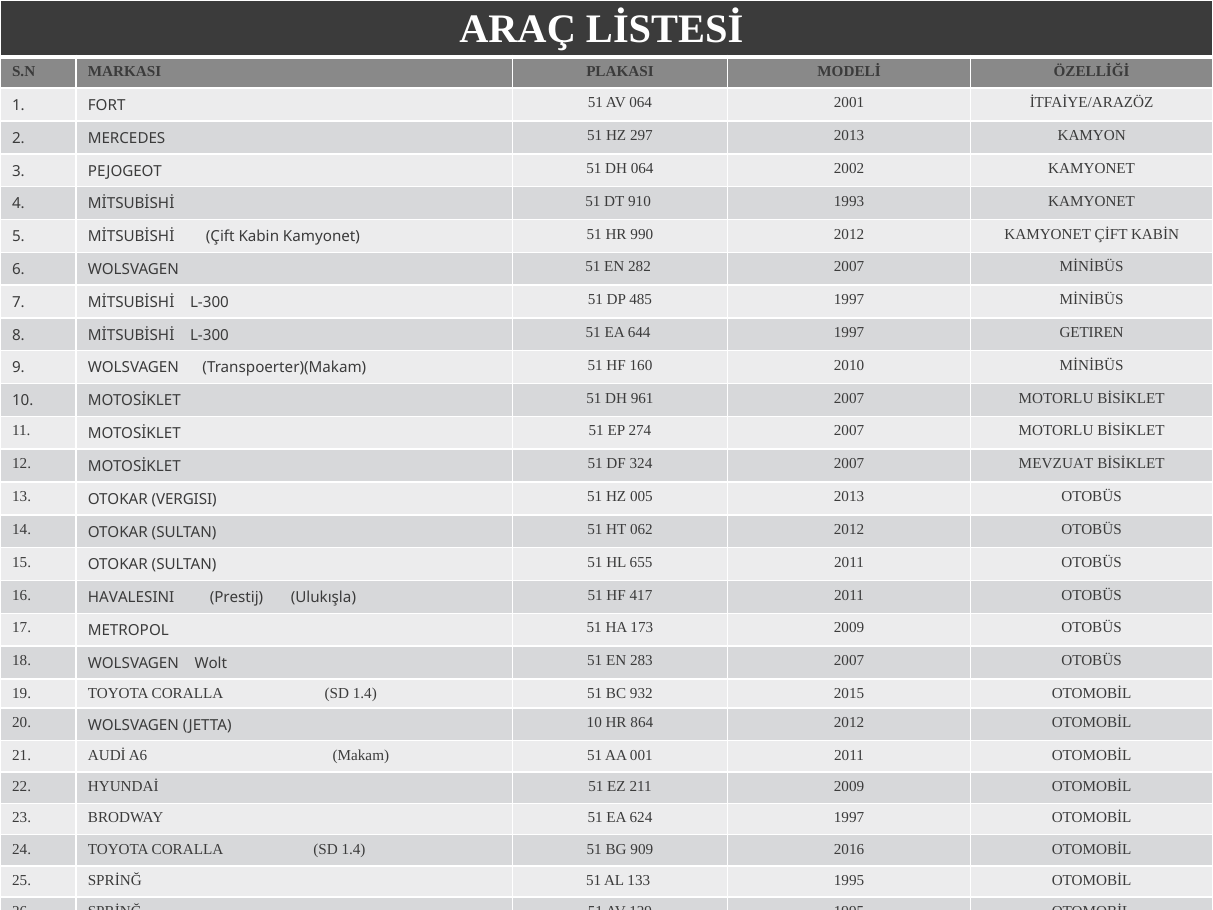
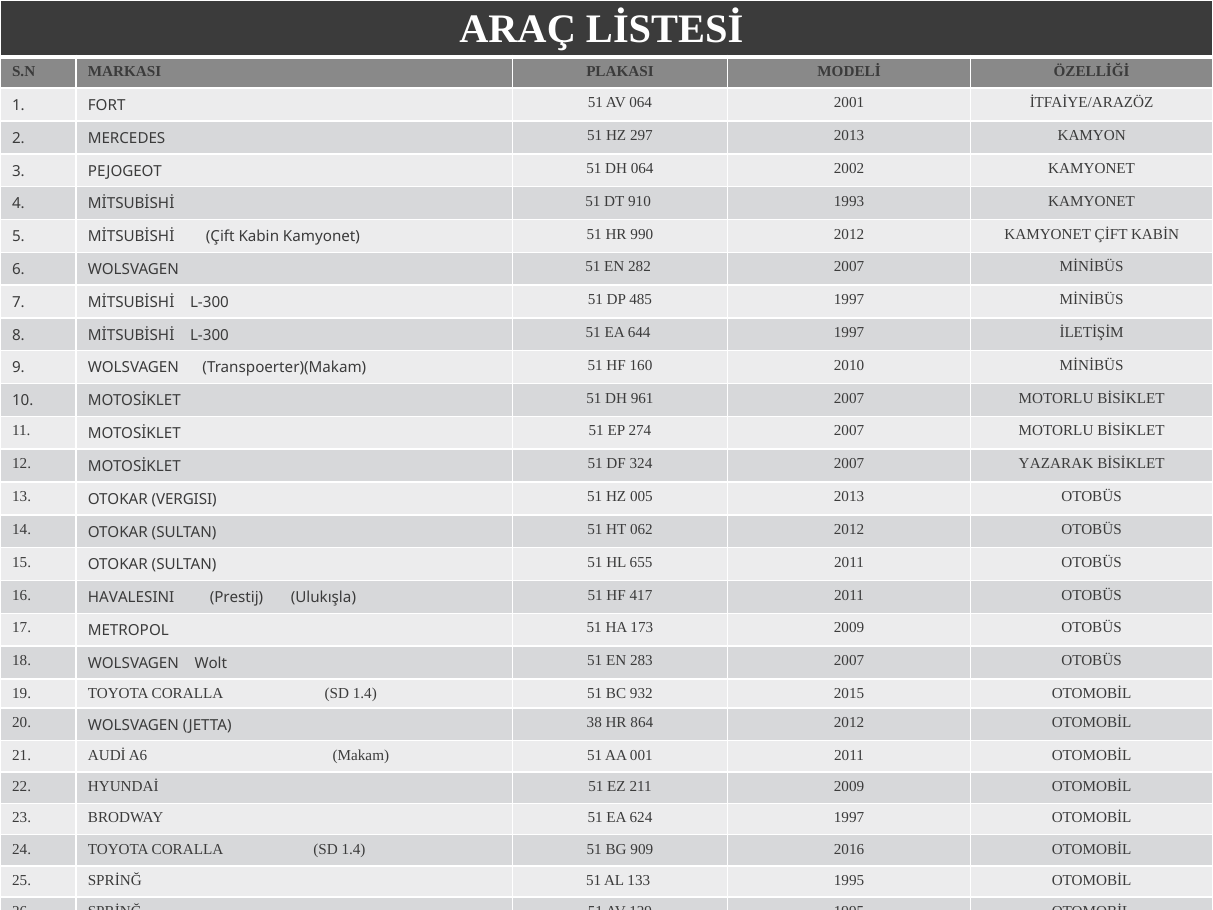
GETIREN: GETIREN -> İLETİŞİM
MEVZUAT: MEVZUAT -> YAZARAK
JETTA 10: 10 -> 38
